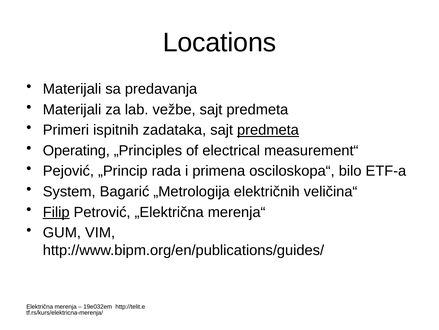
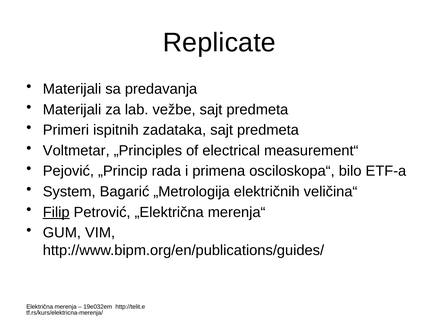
Locations: Locations -> Replicate
predmeta at (268, 130) underline: present -> none
Operating: Operating -> Voltmetar
